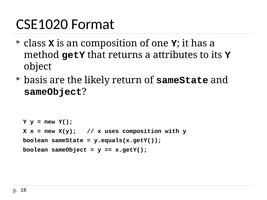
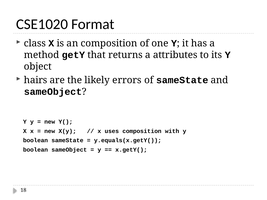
basis: basis -> hairs
return: return -> errors
